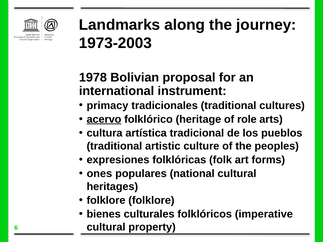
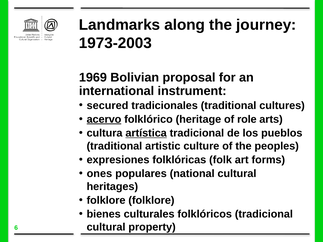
1978: 1978 -> 1969
primacy: primacy -> secured
artística underline: none -> present
folklóricos imperative: imperative -> tradicional
